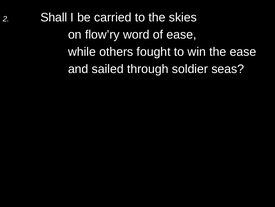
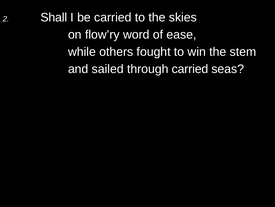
the ease: ease -> stem
through soldier: soldier -> carried
